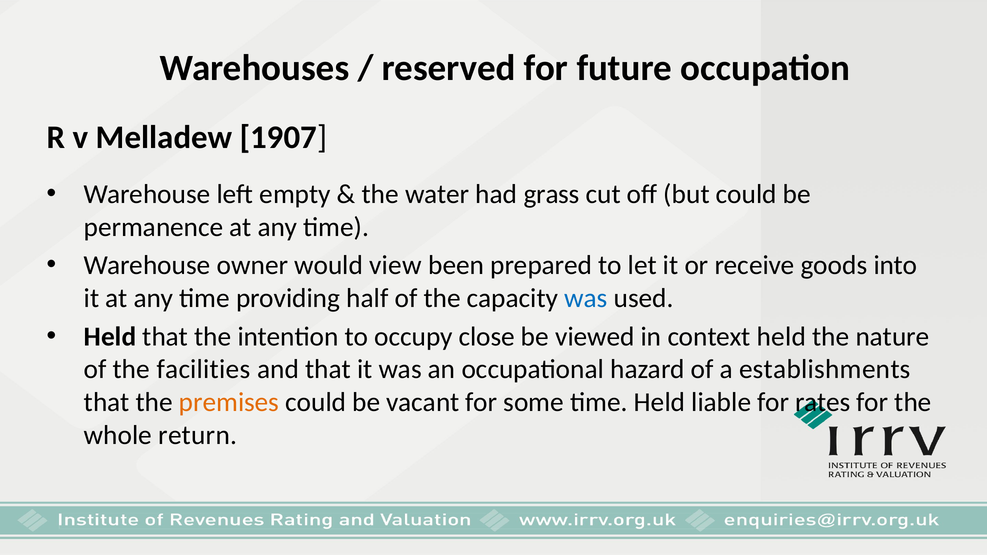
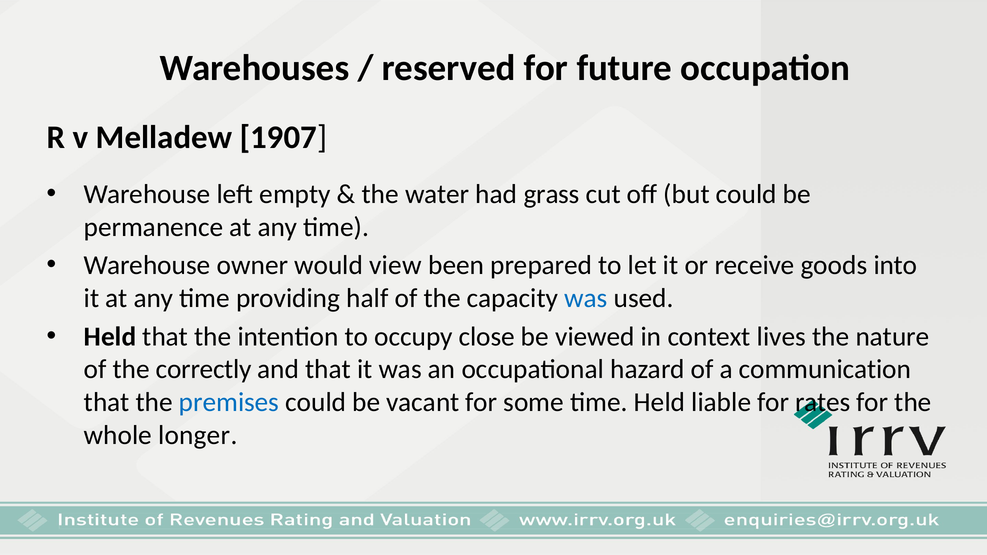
context held: held -> lives
facilities: facilities -> correctly
establishments: establishments -> communication
premises colour: orange -> blue
return: return -> longer
